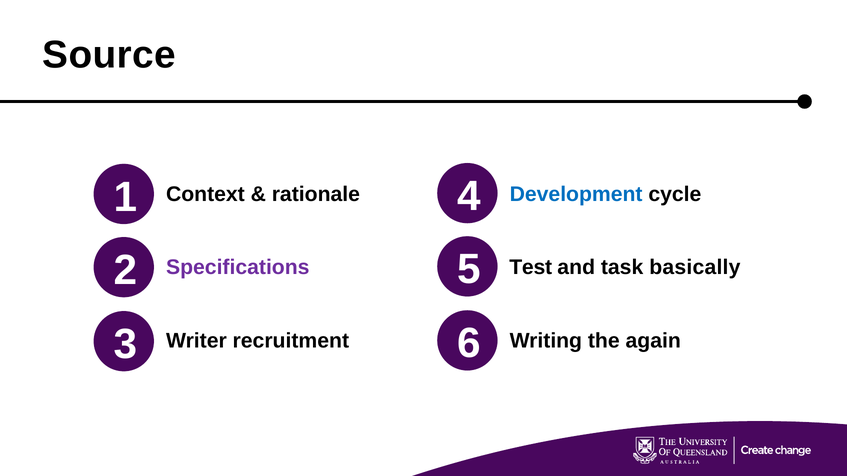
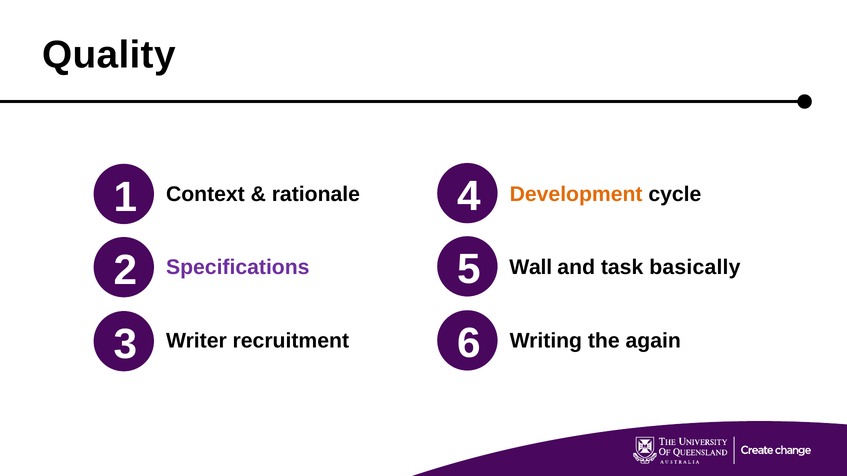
Source: Source -> Quality
Development colour: blue -> orange
Test: Test -> Wall
